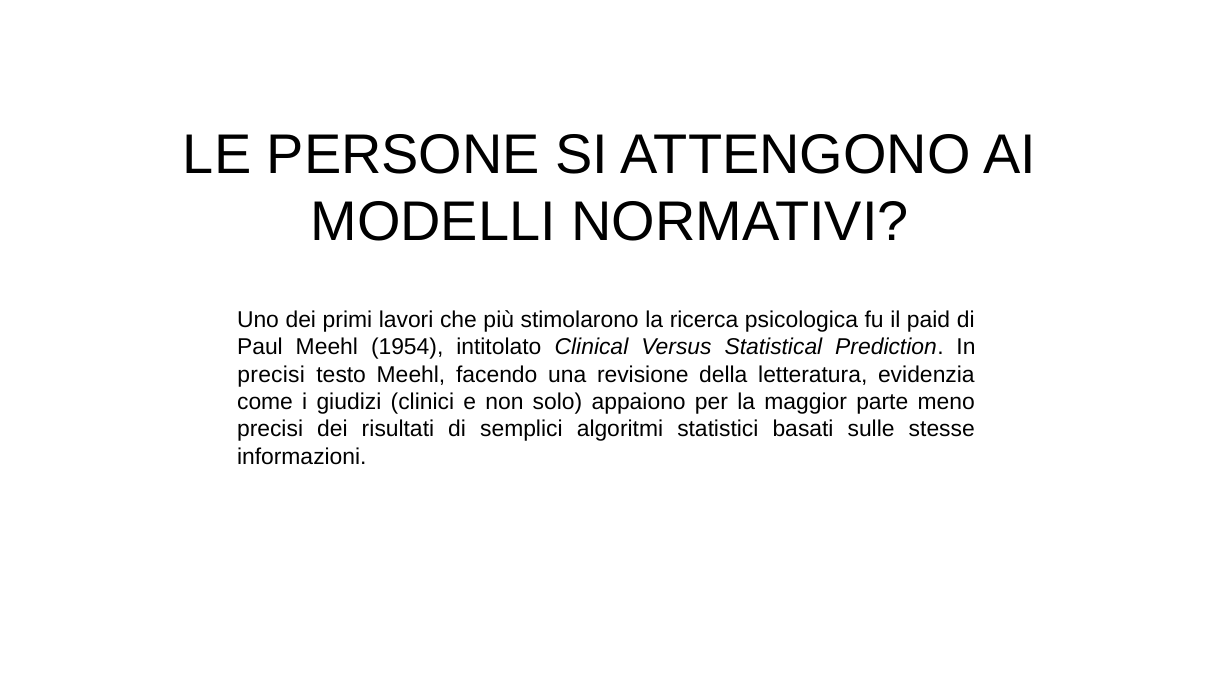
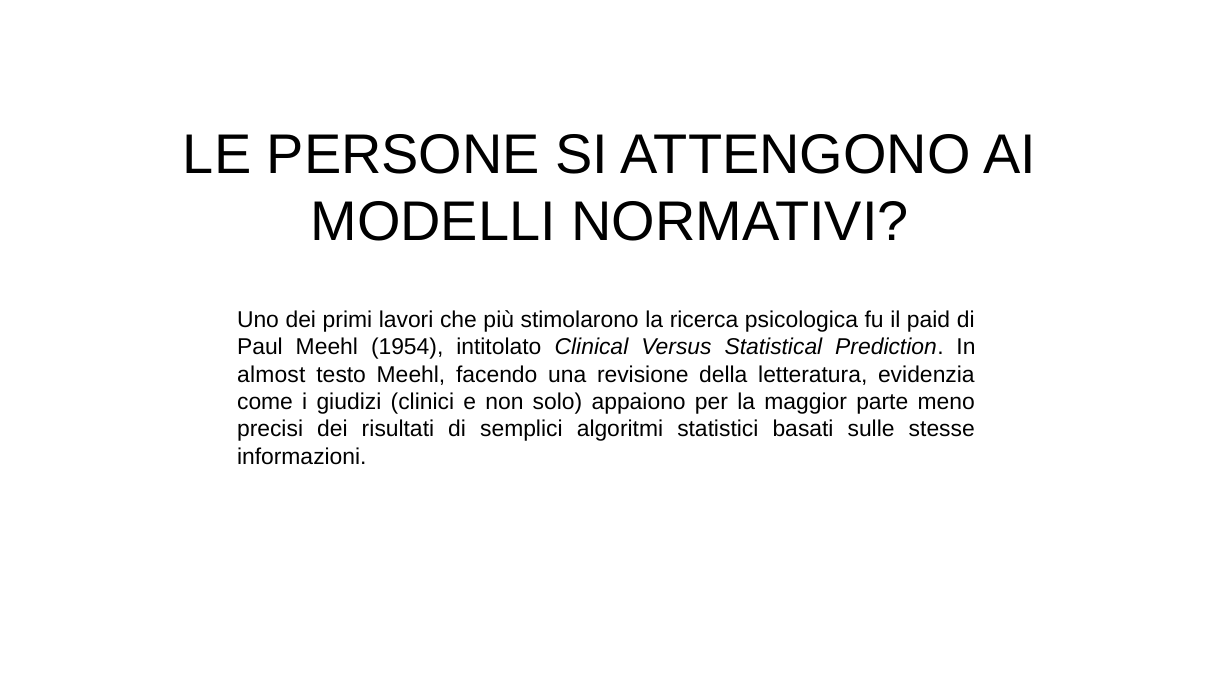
precisi at (271, 375): precisi -> almost
